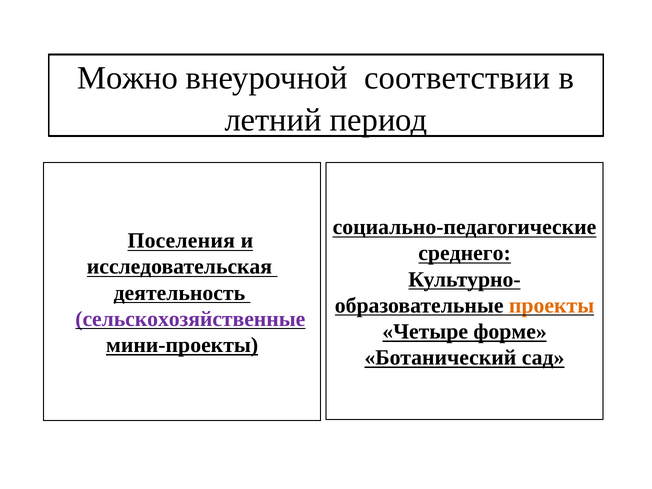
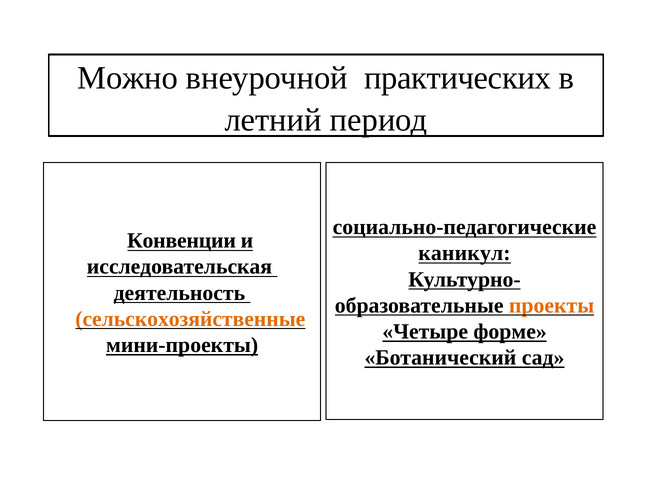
соответствии: соответствии -> практических
Поселения: Поселения -> Конвенции
среднего: среднего -> каникул
сельскохозяйственные colour: purple -> orange
